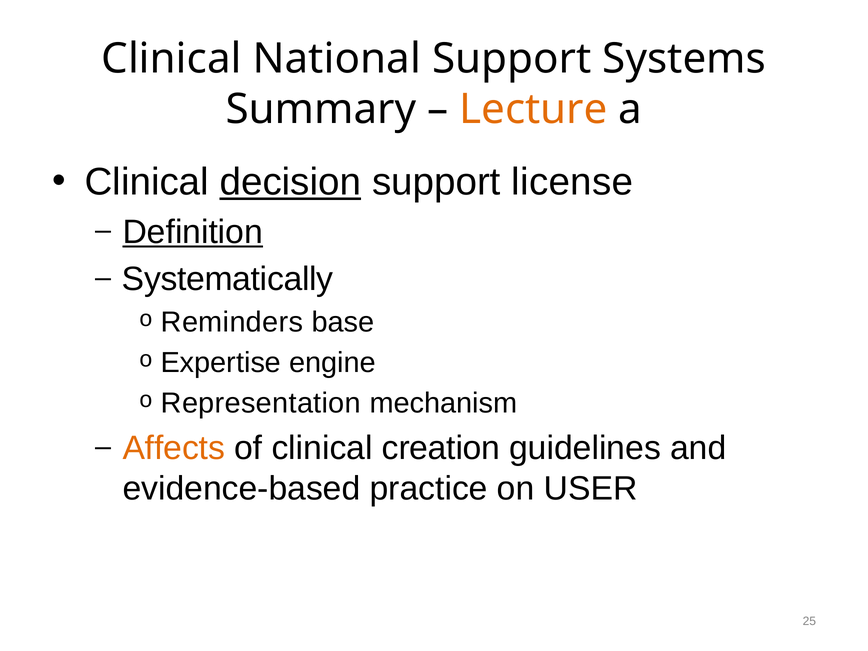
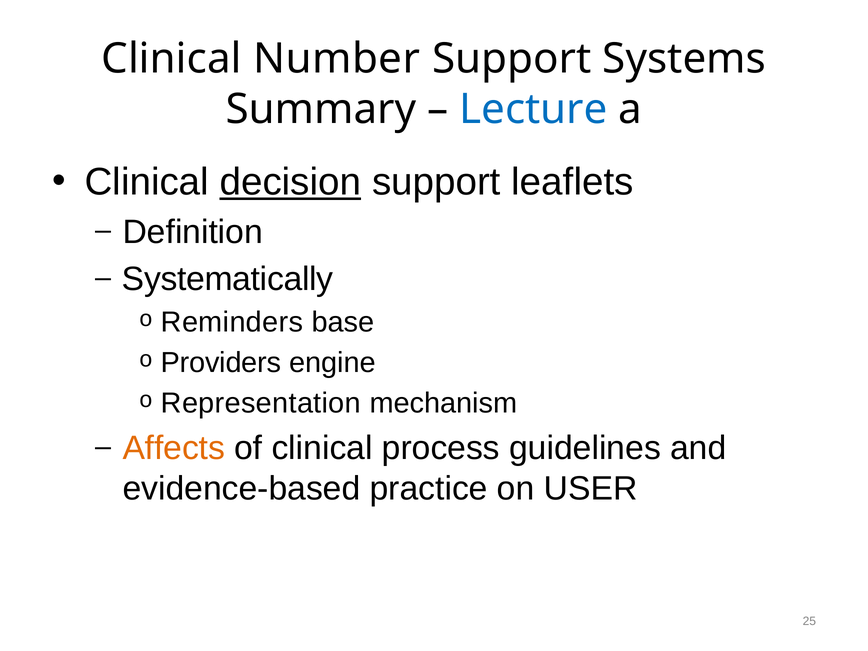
National: National -> Number
Lecture colour: orange -> blue
license: license -> leaflets
Definition underline: present -> none
Expertise: Expertise -> Providers
creation: creation -> process
